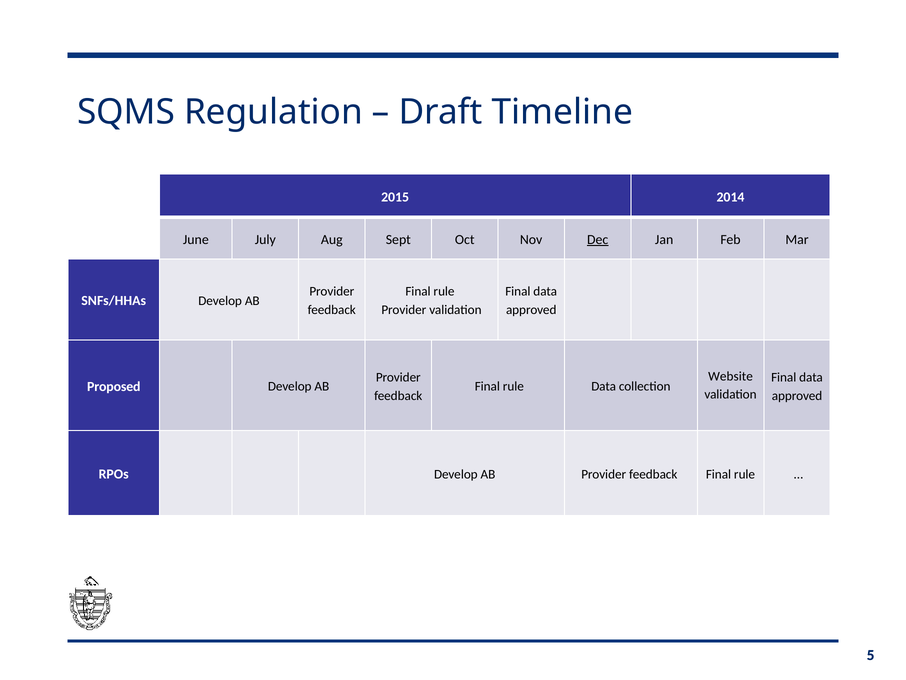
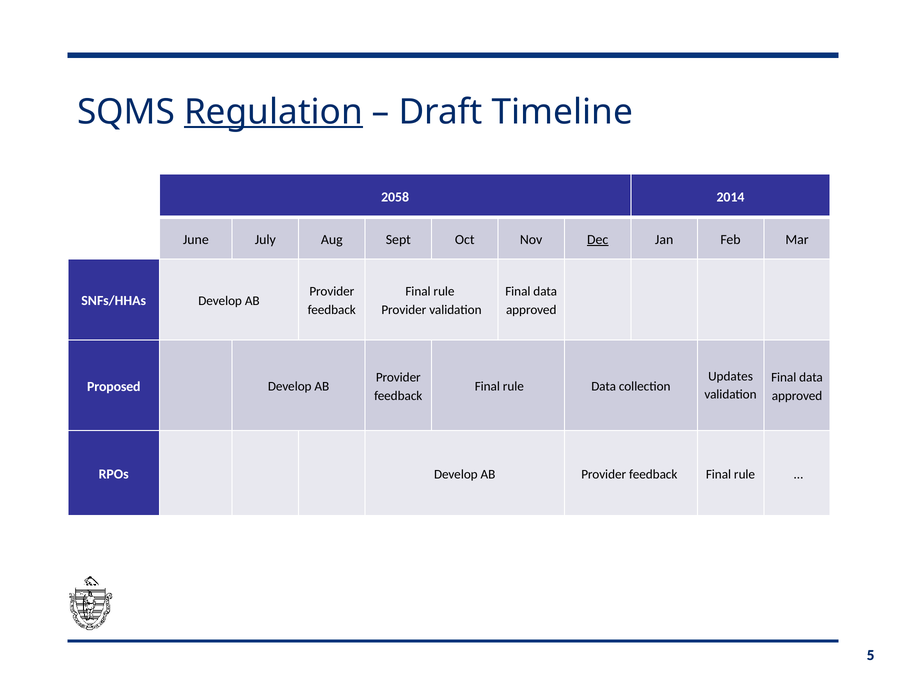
Regulation underline: none -> present
2015: 2015 -> 2058
Website: Website -> Updates
